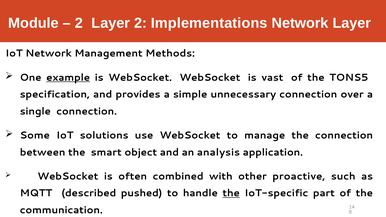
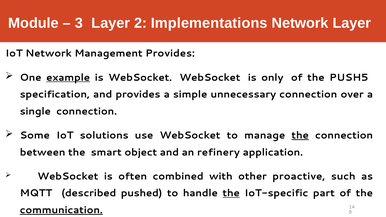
2 at (79, 23): 2 -> 3
Management Methods: Methods -> Provides
vast: vast -> only
TONS5: TONS5 -> PUSH5
the at (300, 135) underline: none -> present
analysis: analysis -> refinery
communication underline: none -> present
